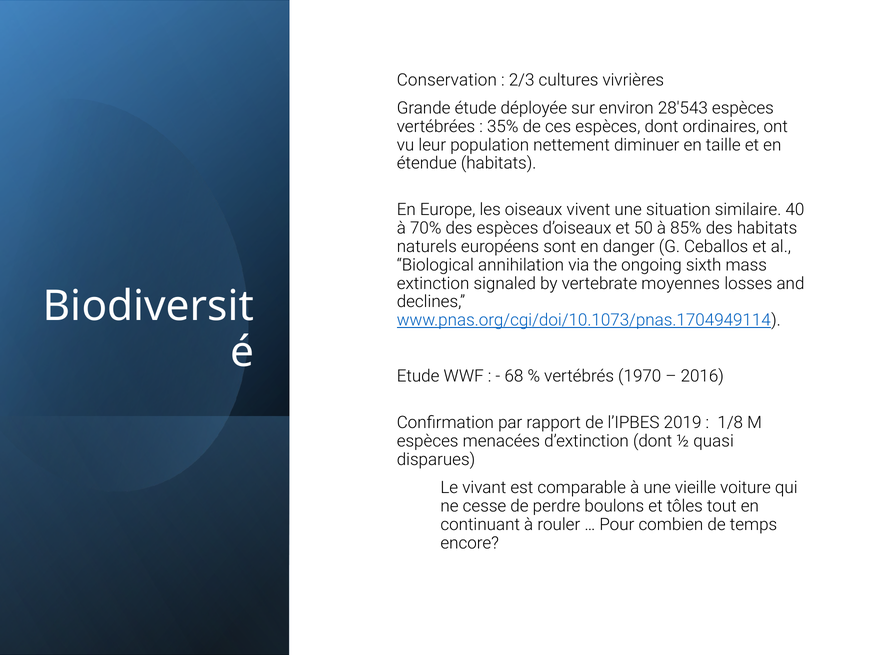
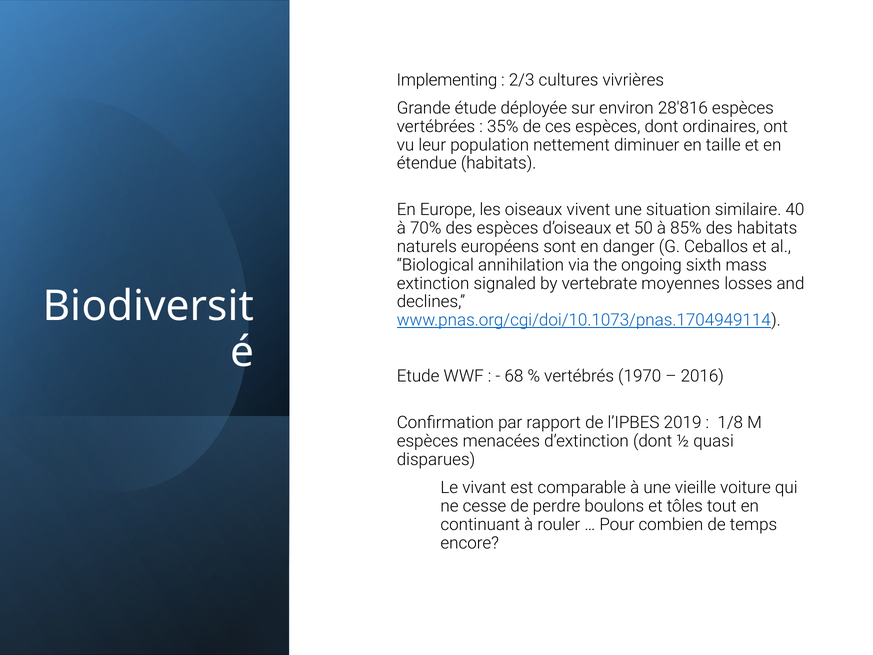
Conservation: Conservation -> Implementing
28'543: 28'543 -> 28'816
